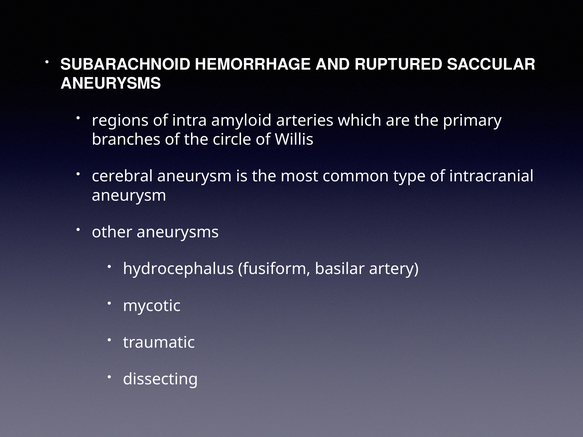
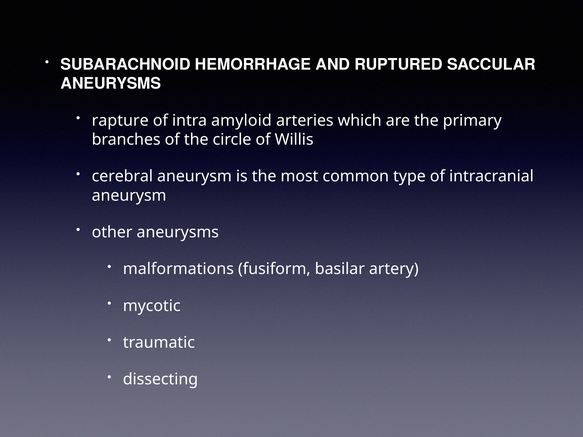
regions: regions -> rapture
hydrocephalus: hydrocephalus -> malformations
